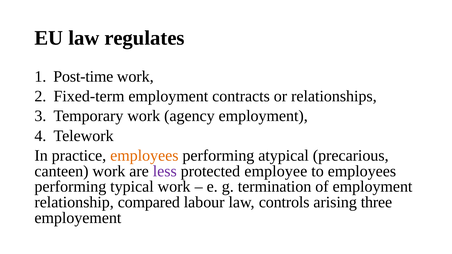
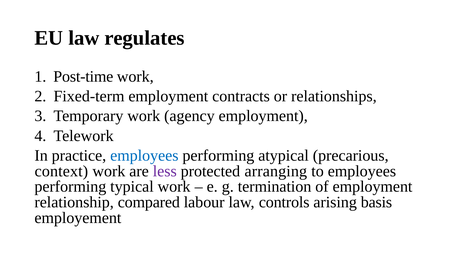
employees at (144, 156) colour: orange -> blue
canteen: canteen -> context
employee: employee -> arranging
three: three -> basis
